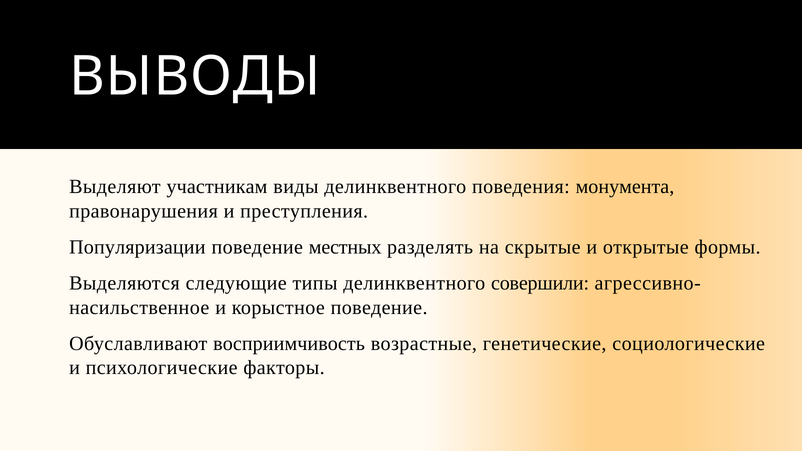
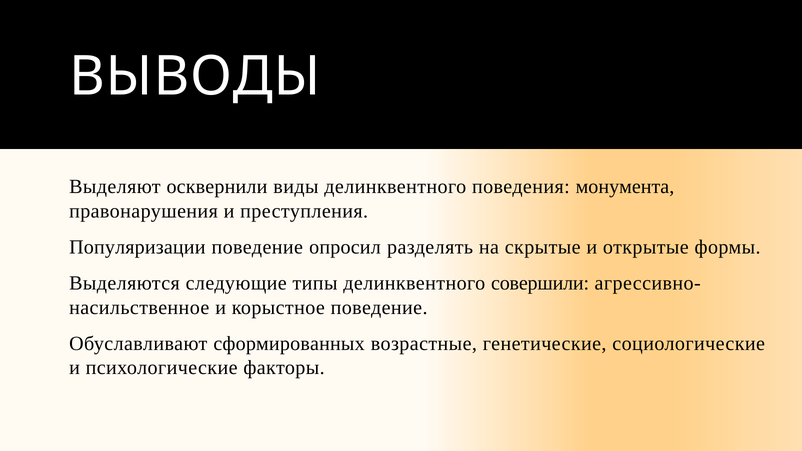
участникам: участникам -> осквернили
местных: местных -> опросил
восприимчивость: восприимчивость -> сформированных
